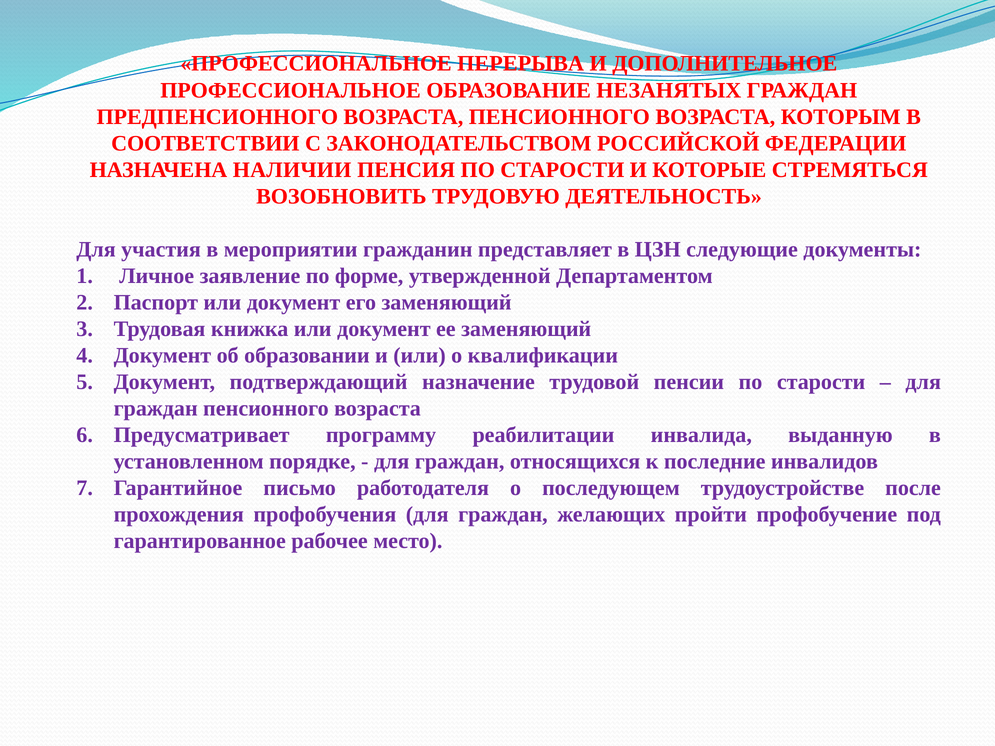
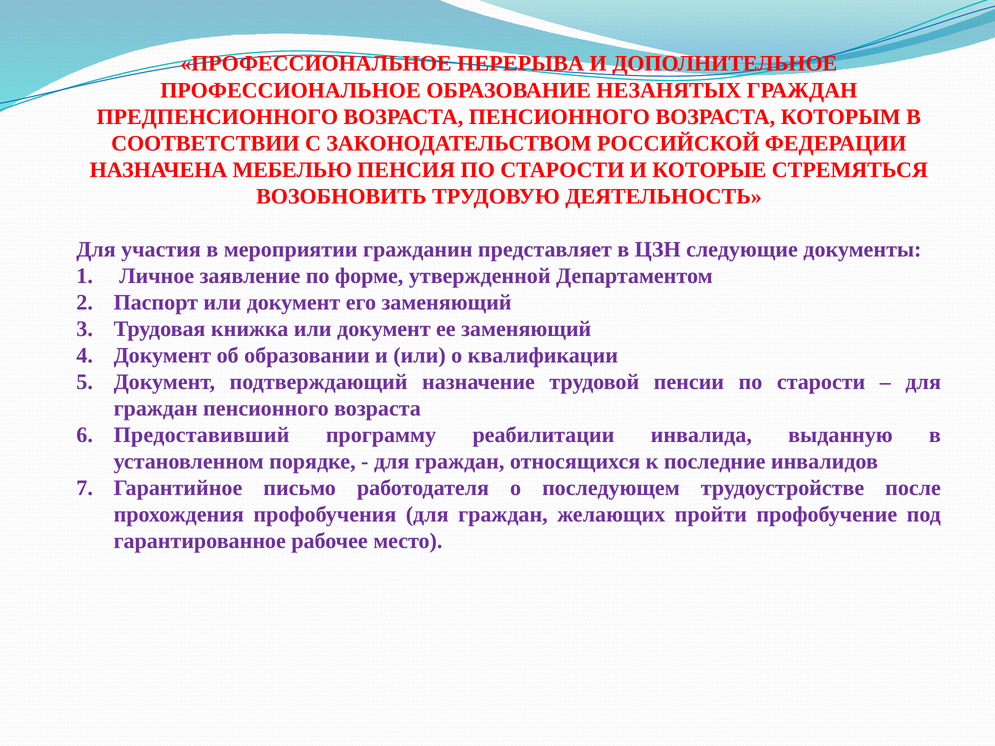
НАЛИЧИИ: НАЛИЧИИ -> МЕБЕЛЬЮ
Предусматривает: Предусматривает -> Предоставивший
